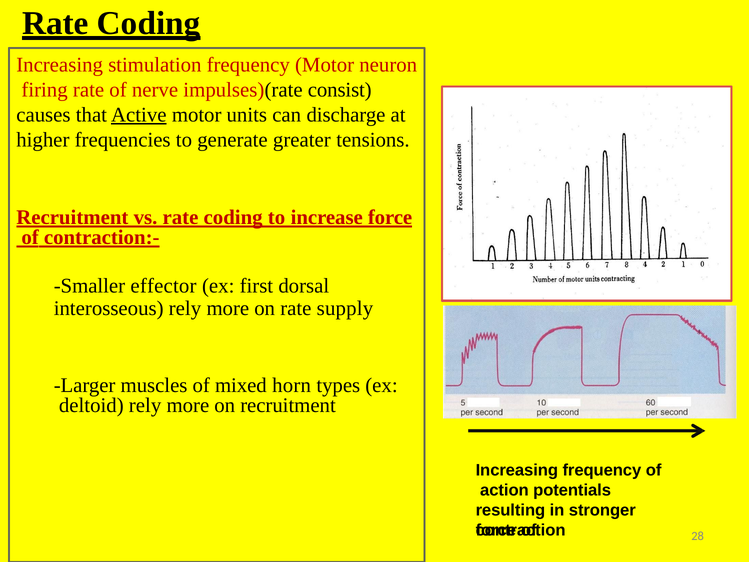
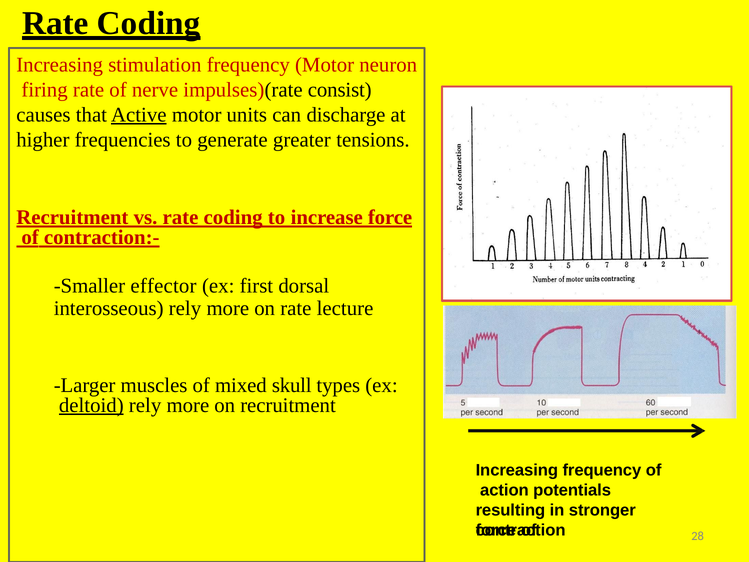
supply: supply -> lecture
horn: horn -> skull
deltoid underline: none -> present
